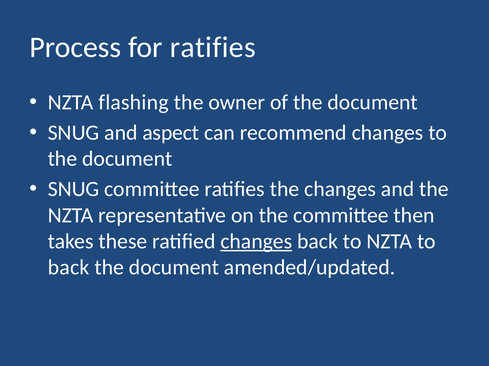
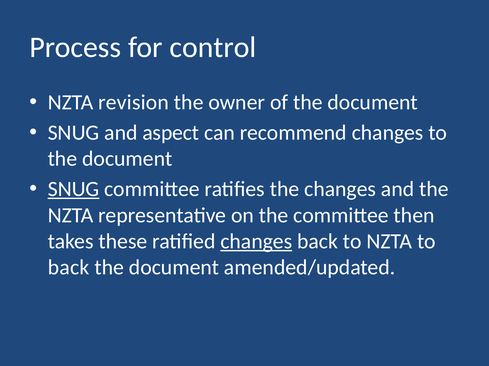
for ratifies: ratifies -> control
flashing: flashing -> revision
SNUG at (74, 190) underline: none -> present
